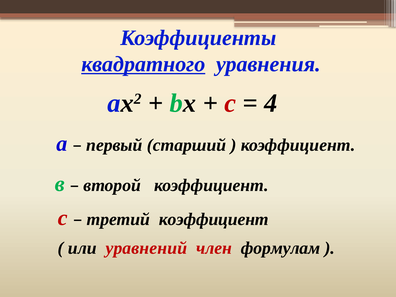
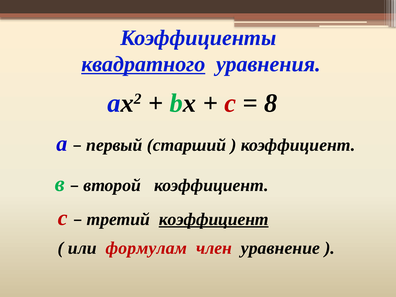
4: 4 -> 8
коэффициент at (214, 219) underline: none -> present
уравнений: уравнений -> формулам
формулам: формулам -> уравнение
